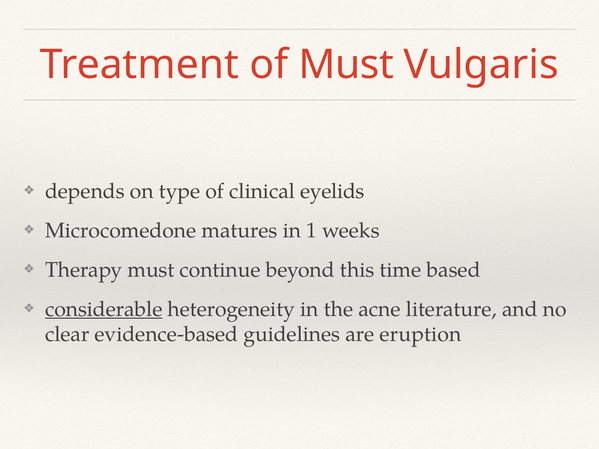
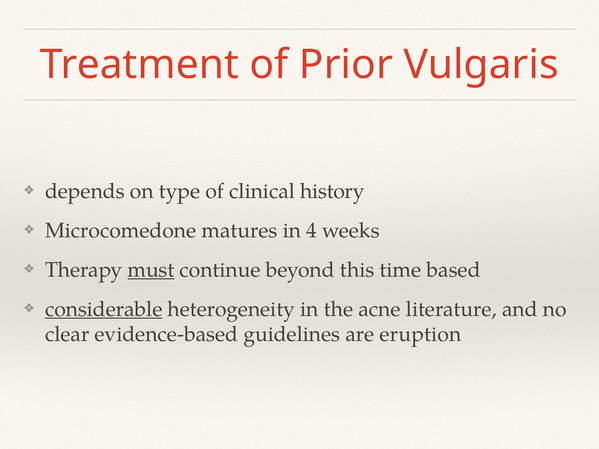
of Must: Must -> Prior
eyelids: eyelids -> history
1: 1 -> 4
must at (151, 270) underline: none -> present
